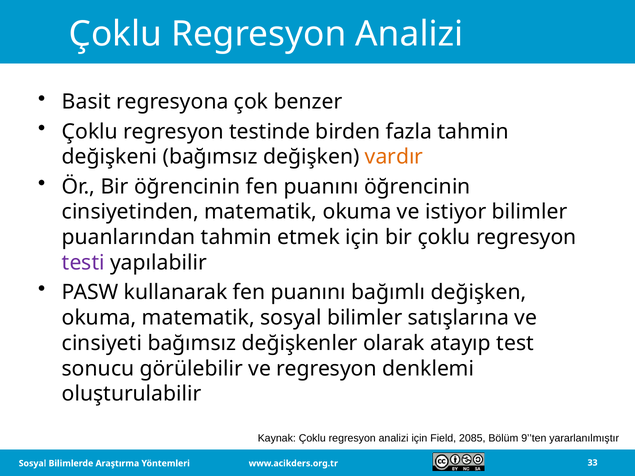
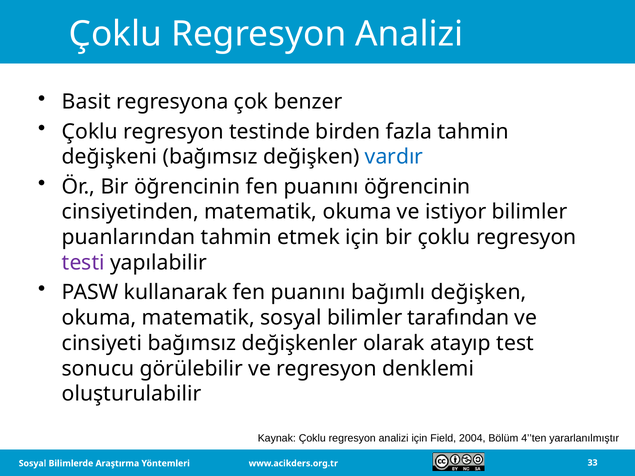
vardır colour: orange -> blue
satışlarına: satışlarına -> tarafından
2085: 2085 -> 2004
9’’ten: 9’’ten -> 4’’ten
